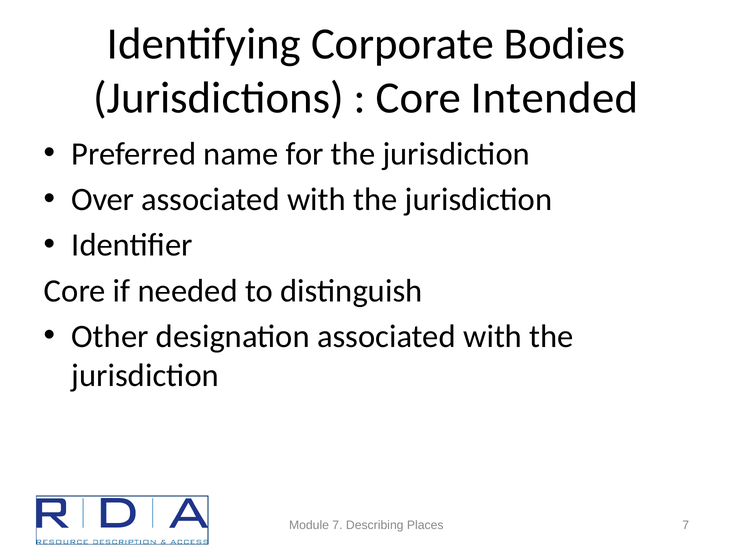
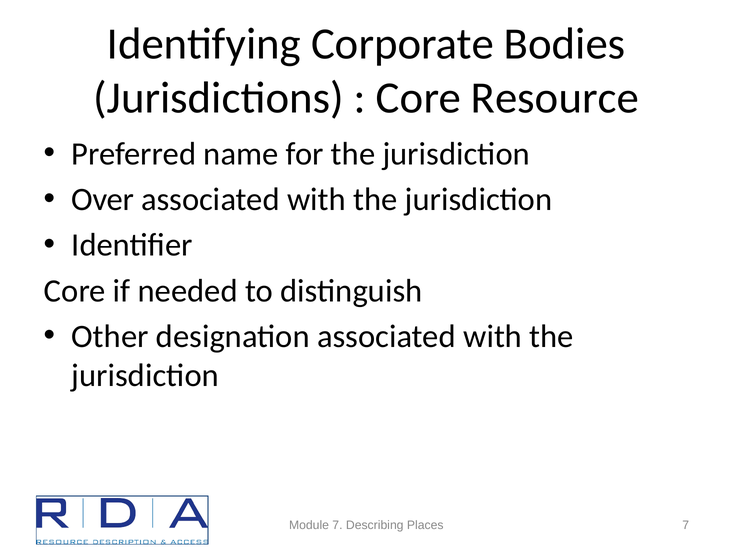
Intended: Intended -> Resource
